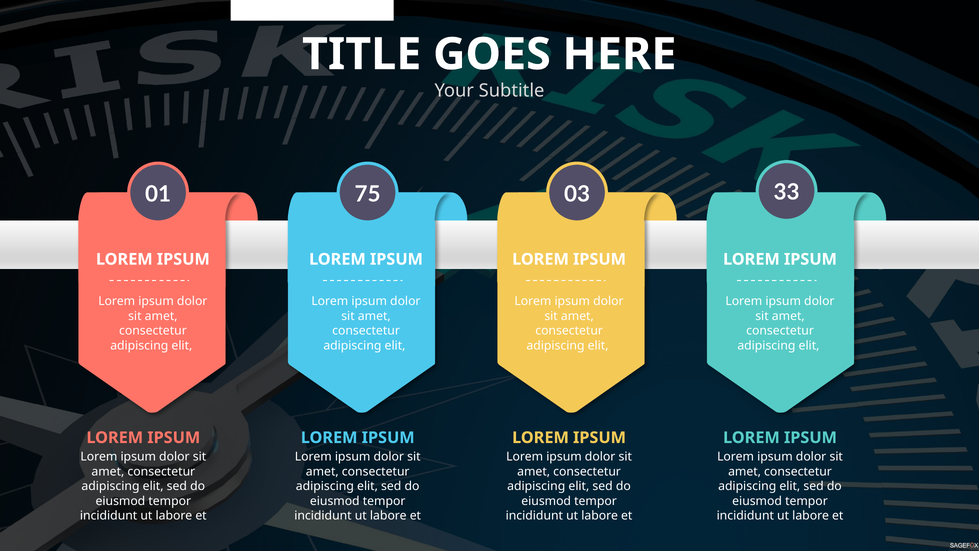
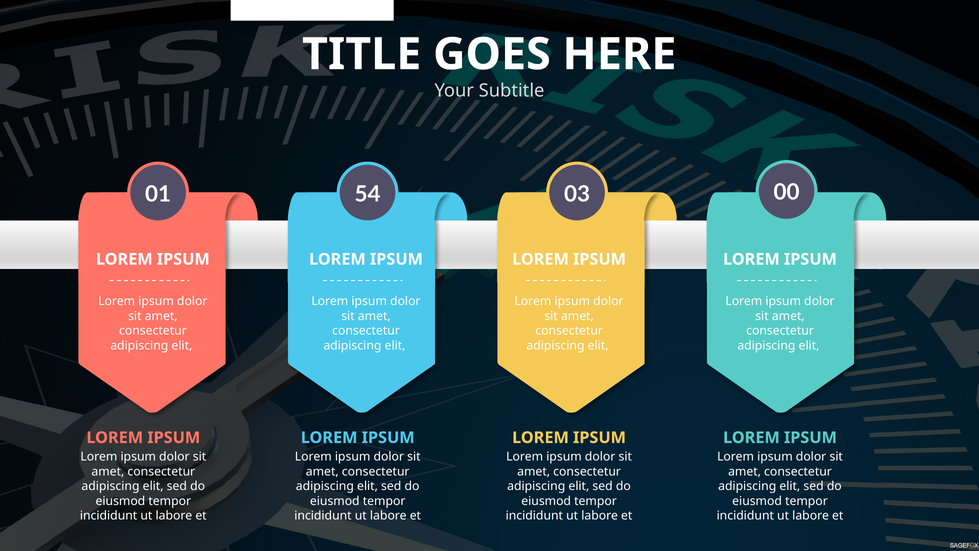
75: 75 -> 54
33: 33 -> 00
